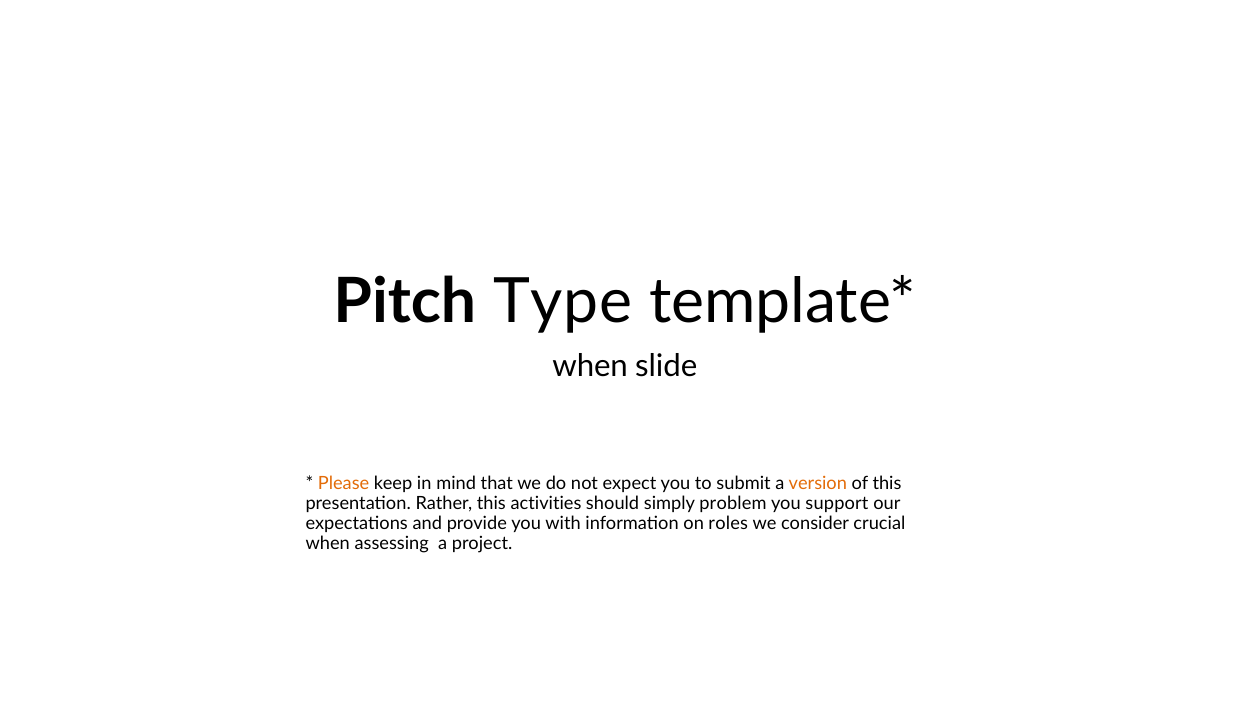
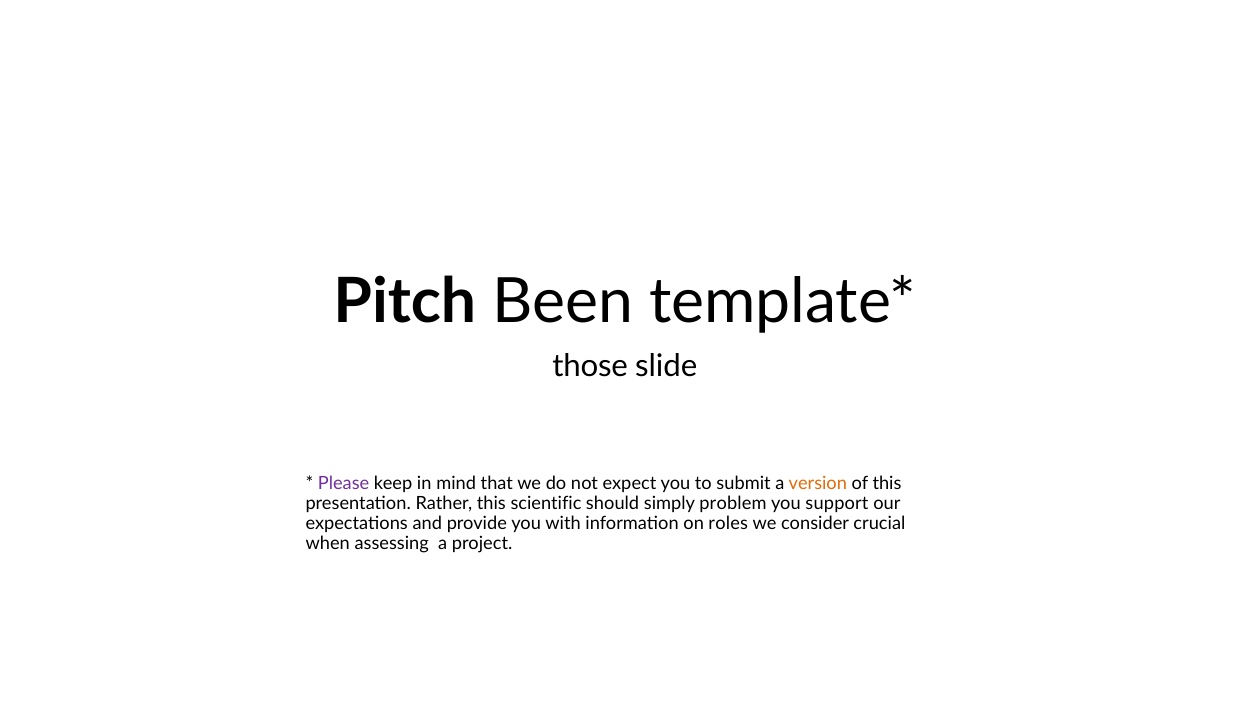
Type: Type -> Been
when at (590, 366): when -> those
Please colour: orange -> purple
activities: activities -> scientific
